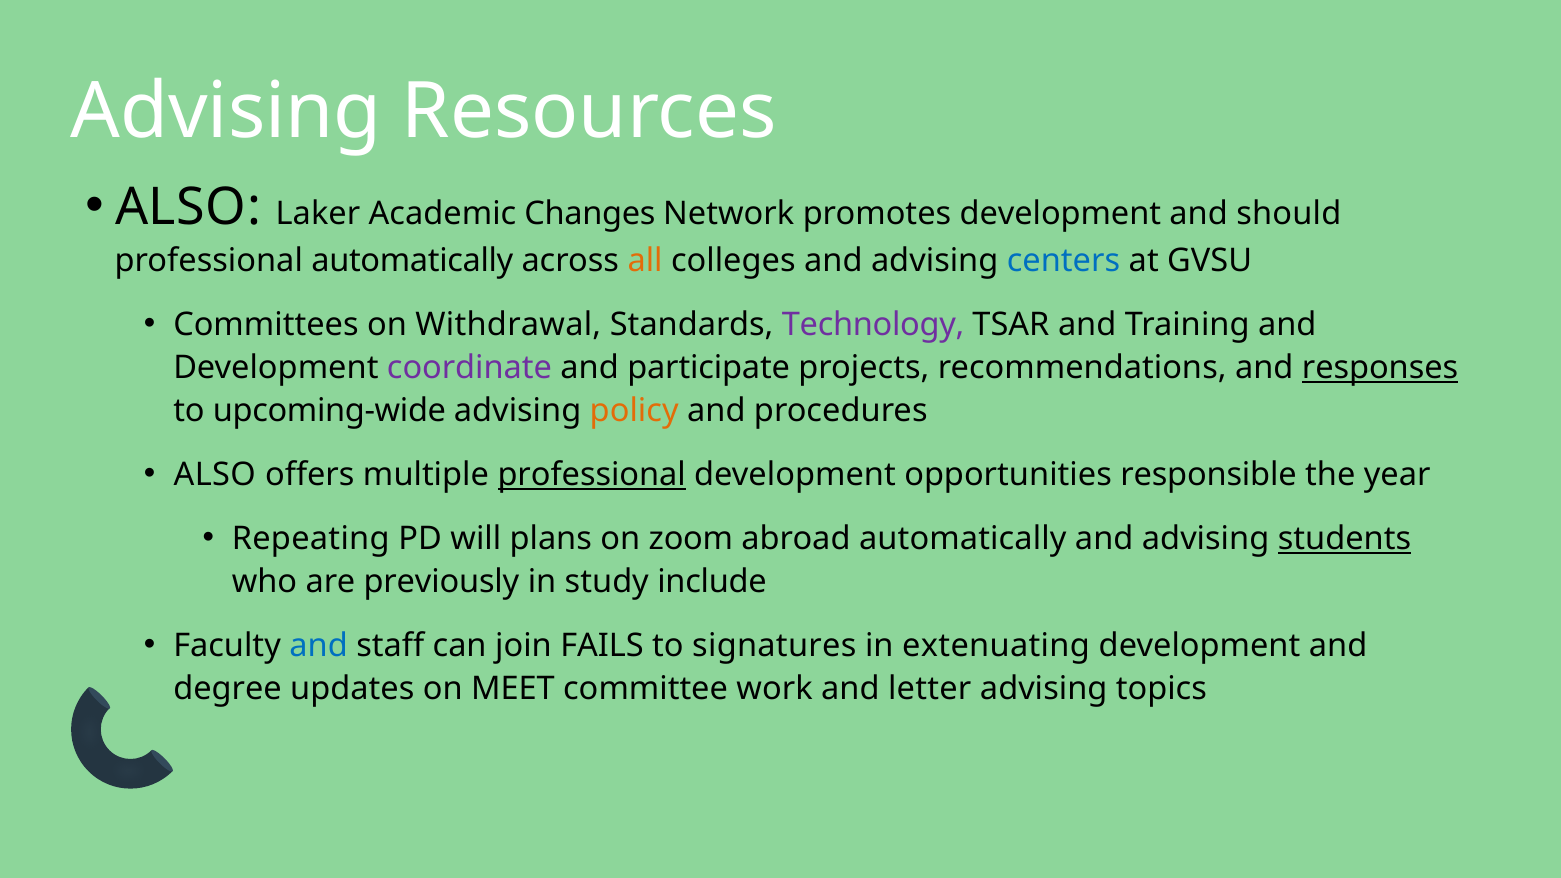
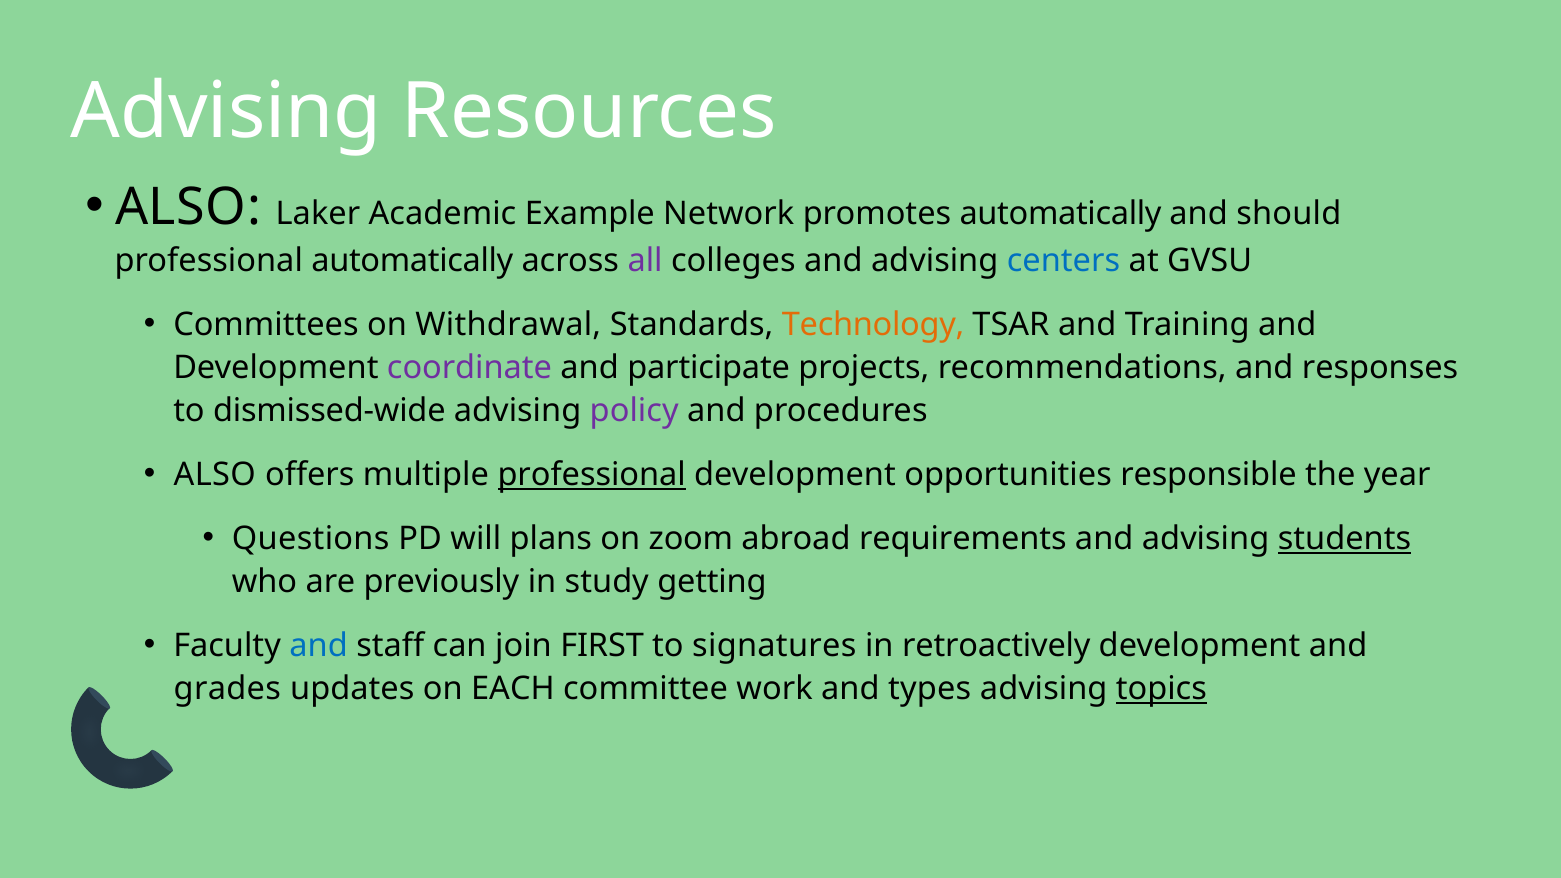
Changes: Changes -> Example
promotes development: development -> automatically
all colour: orange -> purple
Technology colour: purple -> orange
responses underline: present -> none
upcoming-wide: upcoming-wide -> dismissed-wide
policy colour: orange -> purple
Repeating: Repeating -> Questions
abroad automatically: automatically -> requirements
include: include -> getting
FAILS: FAILS -> FIRST
extenuating: extenuating -> retroactively
degree: degree -> grades
MEET: MEET -> EACH
letter: letter -> types
topics underline: none -> present
